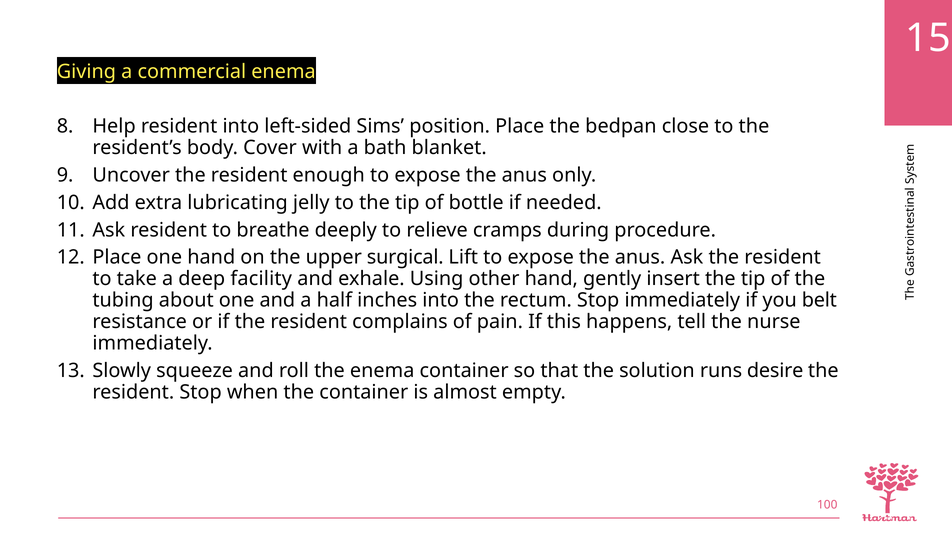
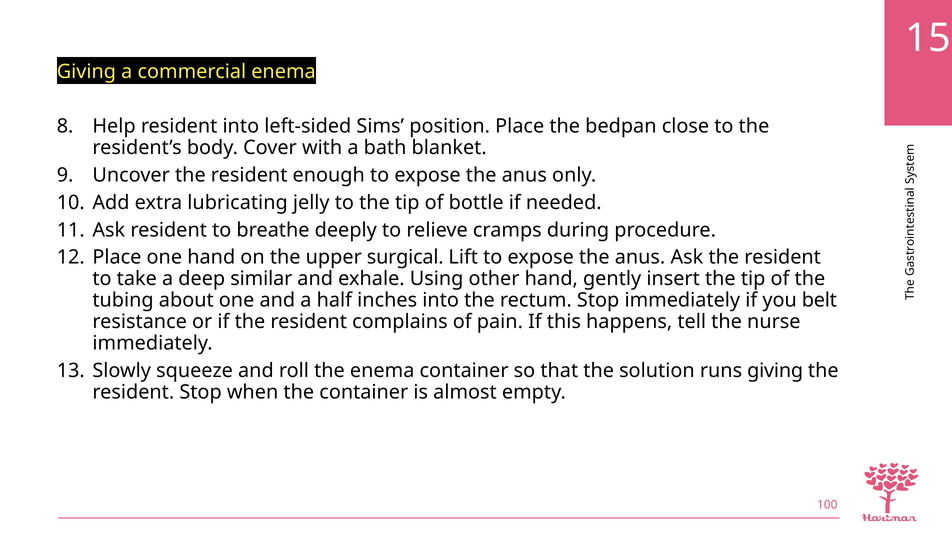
facility: facility -> similar
runs desire: desire -> giving
